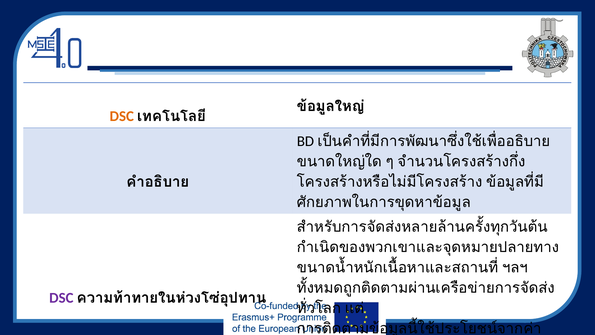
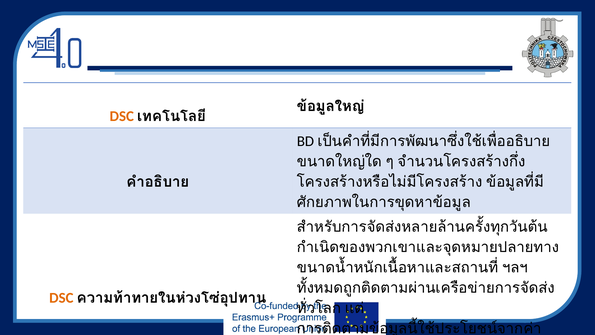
DSC at (61, 298) colour: purple -> orange
